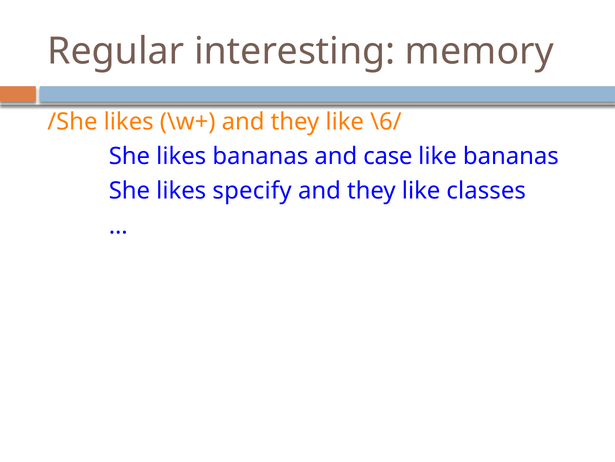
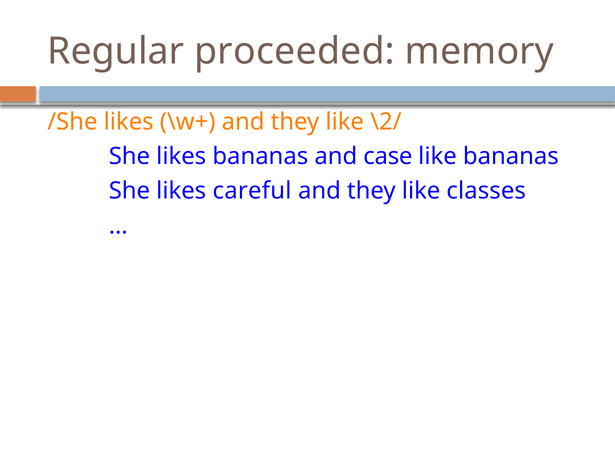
interesting: interesting -> proceeded
\6/: \6/ -> \2/
specify: specify -> careful
